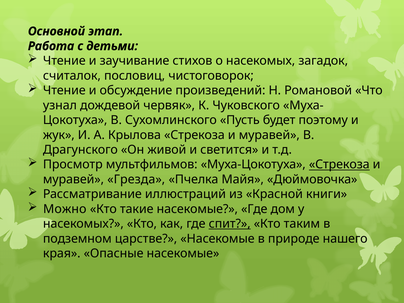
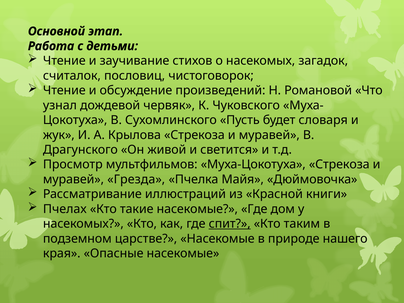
поэтому: поэтому -> словаря
Стрекоза at (339, 165) underline: present -> none
Можно: Можно -> Пчелах
